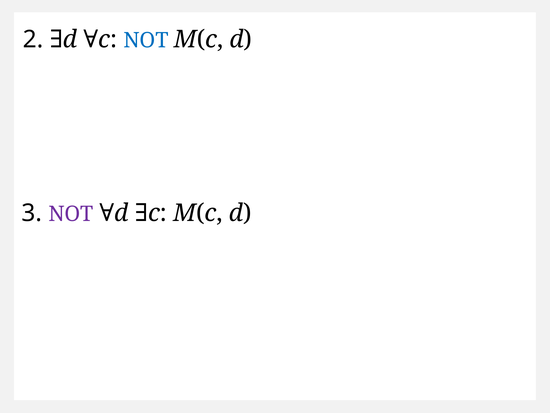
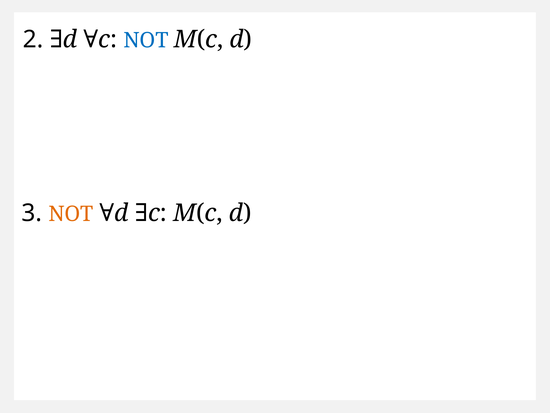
NOT at (71, 214) colour: purple -> orange
